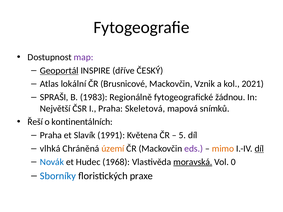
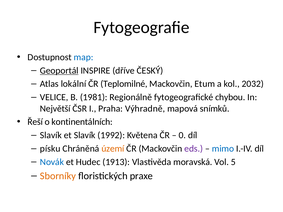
map colour: purple -> blue
Brusnicové: Brusnicové -> Teplomilné
Vznik: Vznik -> Etum
2021: 2021 -> 2032
SPRAŠI: SPRAŠI -> VELICE
1983: 1983 -> 1981
žádnou: žádnou -> chybou
Skeletová: Skeletová -> Výhradně
Praha at (51, 135): Praha -> Slavík
1991: 1991 -> 1992
5: 5 -> 0
vlhká: vlhká -> písku
mimo colour: orange -> blue
díl at (259, 149) underline: present -> none
1968: 1968 -> 1913
moravská underline: present -> none
0: 0 -> 5
Sborníky colour: blue -> orange
